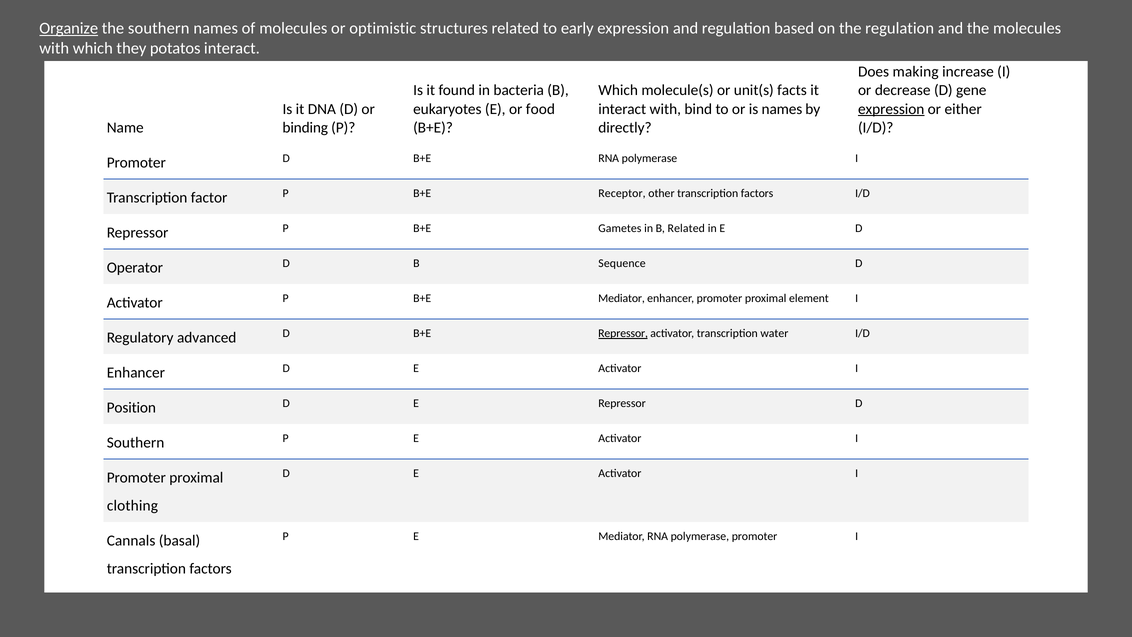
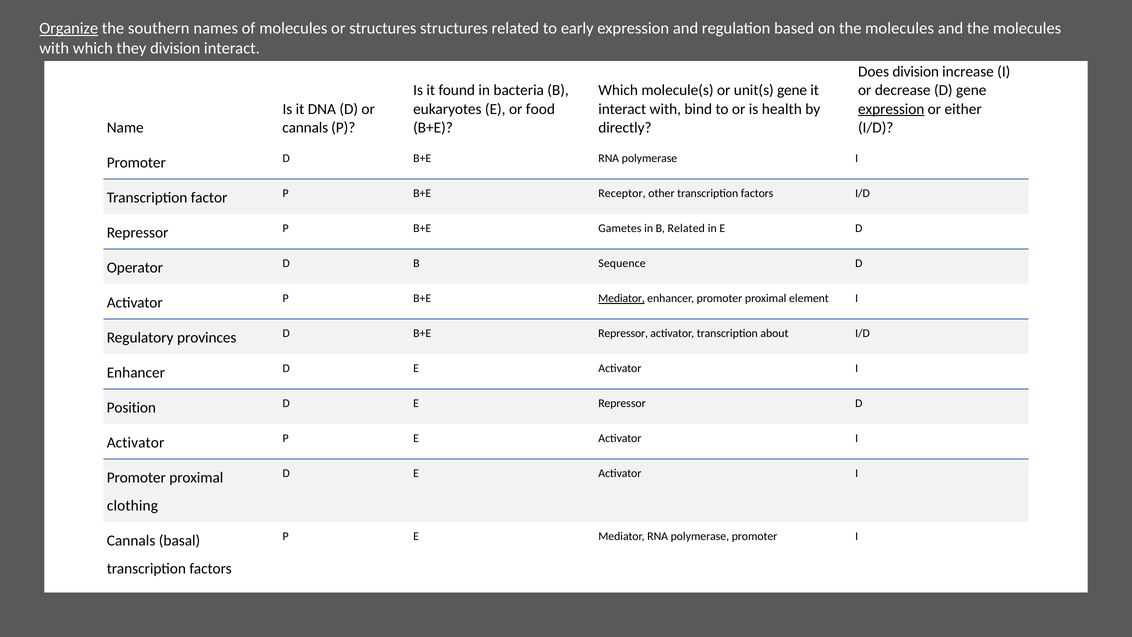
or optimistic: optimistic -> structures
on the regulation: regulation -> molecules
they potatos: potatos -> division
Does making: making -> division
unit(s facts: facts -> gene
is names: names -> health
binding at (305, 128): binding -> cannals
Mediator at (622, 298) underline: none -> present
advanced: advanced -> provinces
Repressor at (623, 333) underline: present -> none
water: water -> about
Southern at (136, 443): Southern -> Activator
